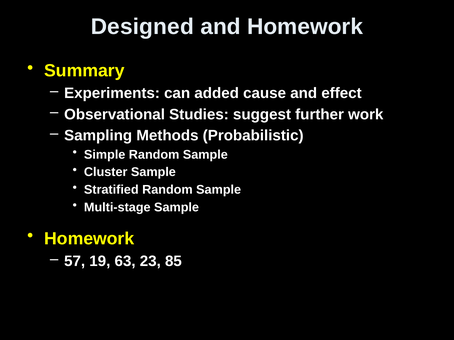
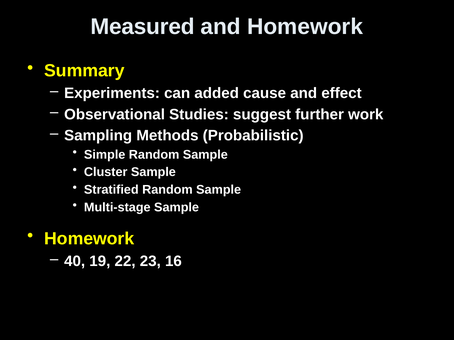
Designed: Designed -> Measured
57: 57 -> 40
63: 63 -> 22
85: 85 -> 16
